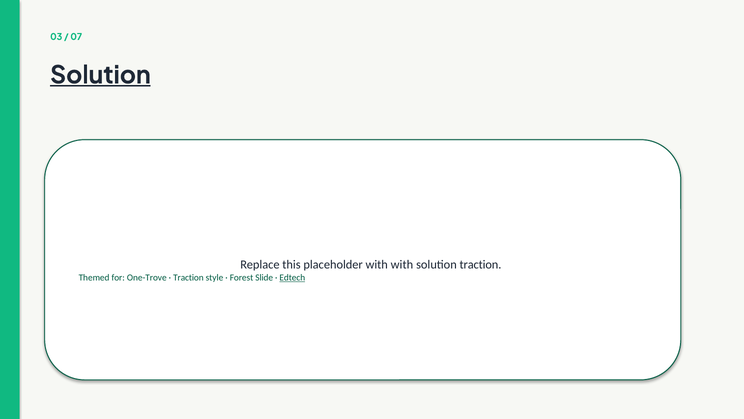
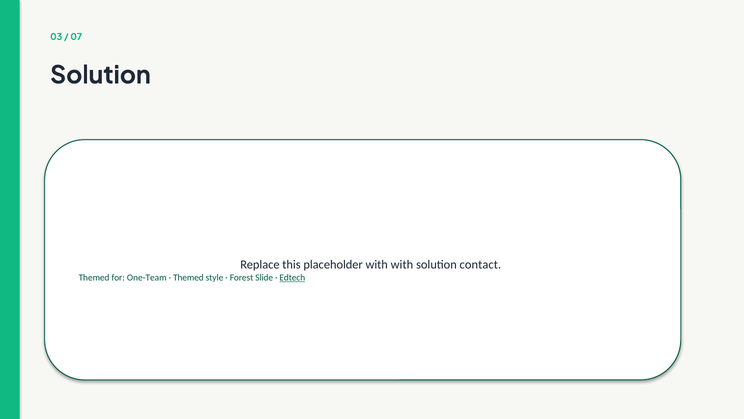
Solution at (100, 75) underline: present -> none
solution traction: traction -> contact
One-Trove: One-Trove -> One-Team
Traction at (188, 277): Traction -> Themed
